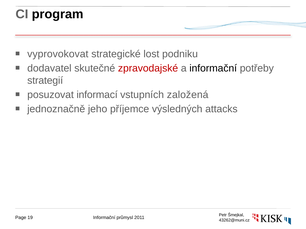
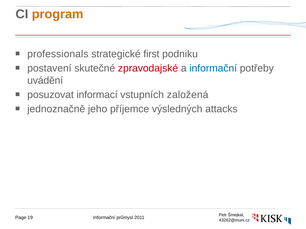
program colour: black -> orange
vyprovokovat: vyprovokovat -> professionals
lost: lost -> first
dodavatel: dodavatel -> postavení
informační at (213, 68) colour: black -> blue
strategií: strategií -> uvádění
